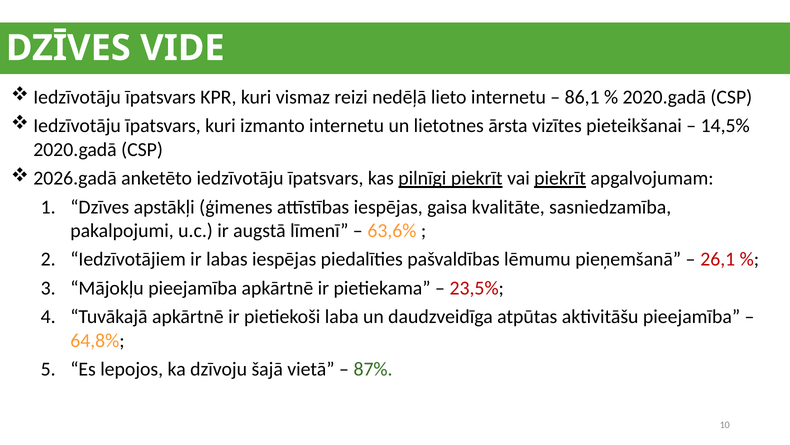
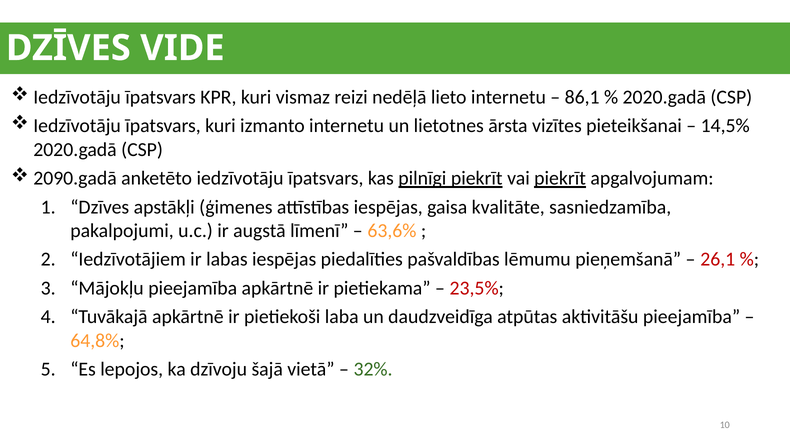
2026.gadā: 2026.gadā -> 2090.gadā
87%: 87% -> 32%
